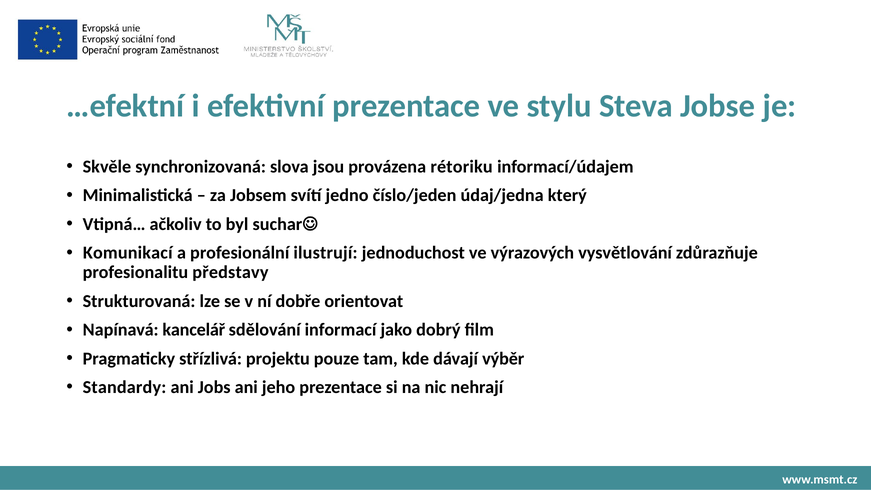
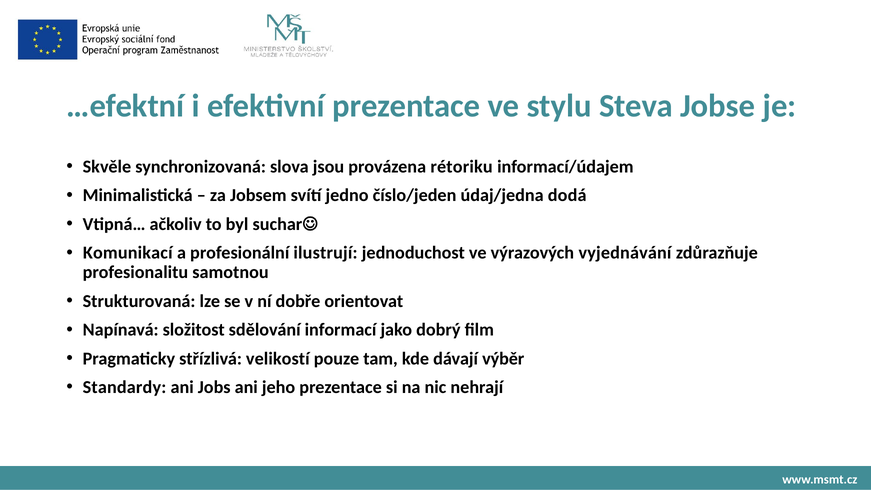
který: který -> dodá
vysvětlování: vysvětlování -> vyjednávání
představy: představy -> samotnou
kancelář: kancelář -> složitost
projektu: projektu -> velikostí
